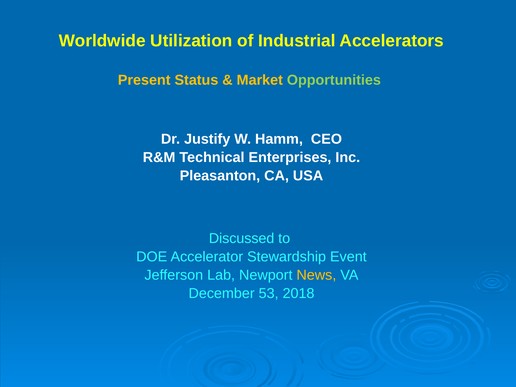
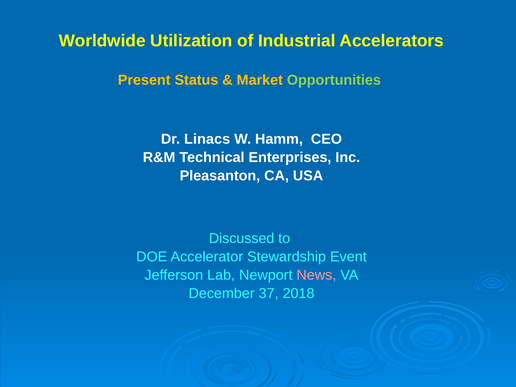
Justify: Justify -> Linacs
News colour: yellow -> pink
53: 53 -> 37
